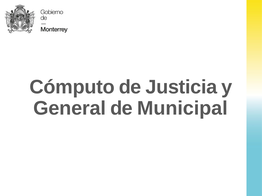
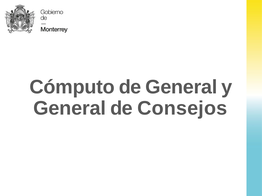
de Justicia: Justicia -> General
Municipal: Municipal -> Consejos
